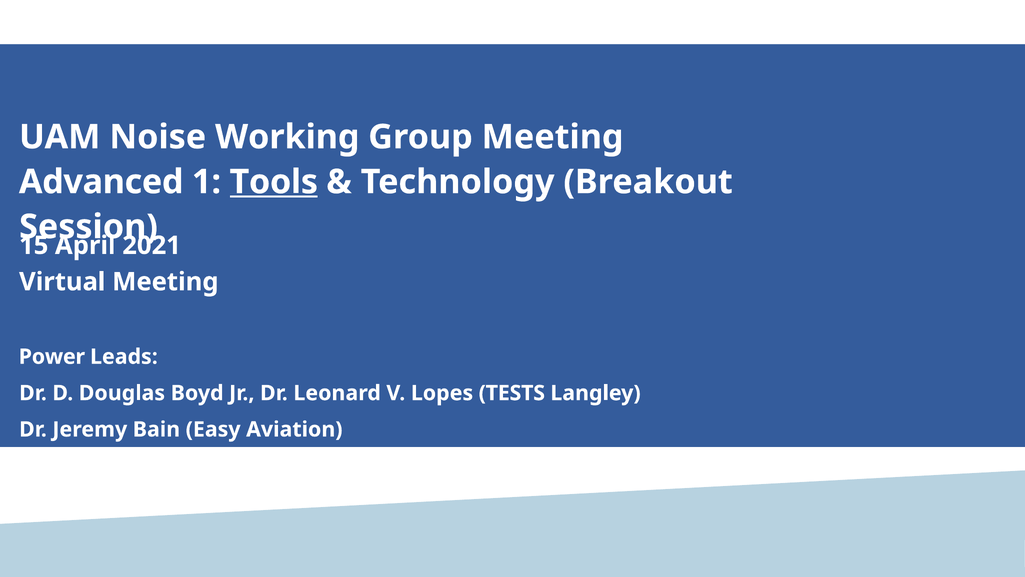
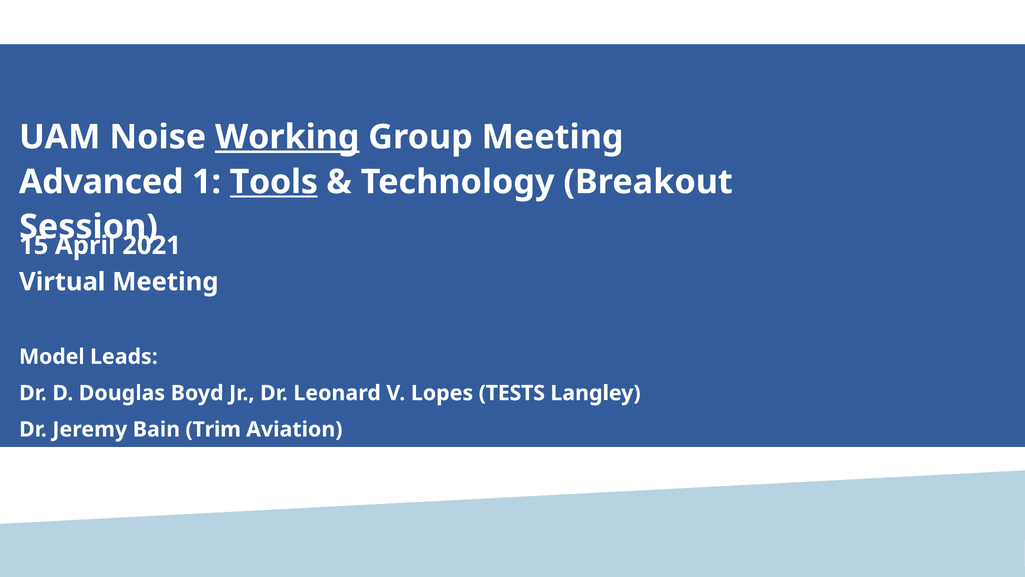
Working underline: none -> present
Power: Power -> Model
Easy: Easy -> Trim
